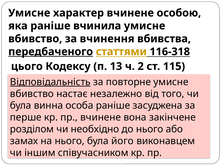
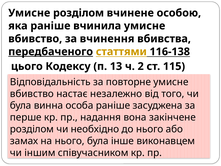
Умисне характер: характер -> розділом
116-318: 116-318 -> 116-138
Відповідальність underline: present -> none
пр вчинене: вчинене -> надання
його: його -> інше
